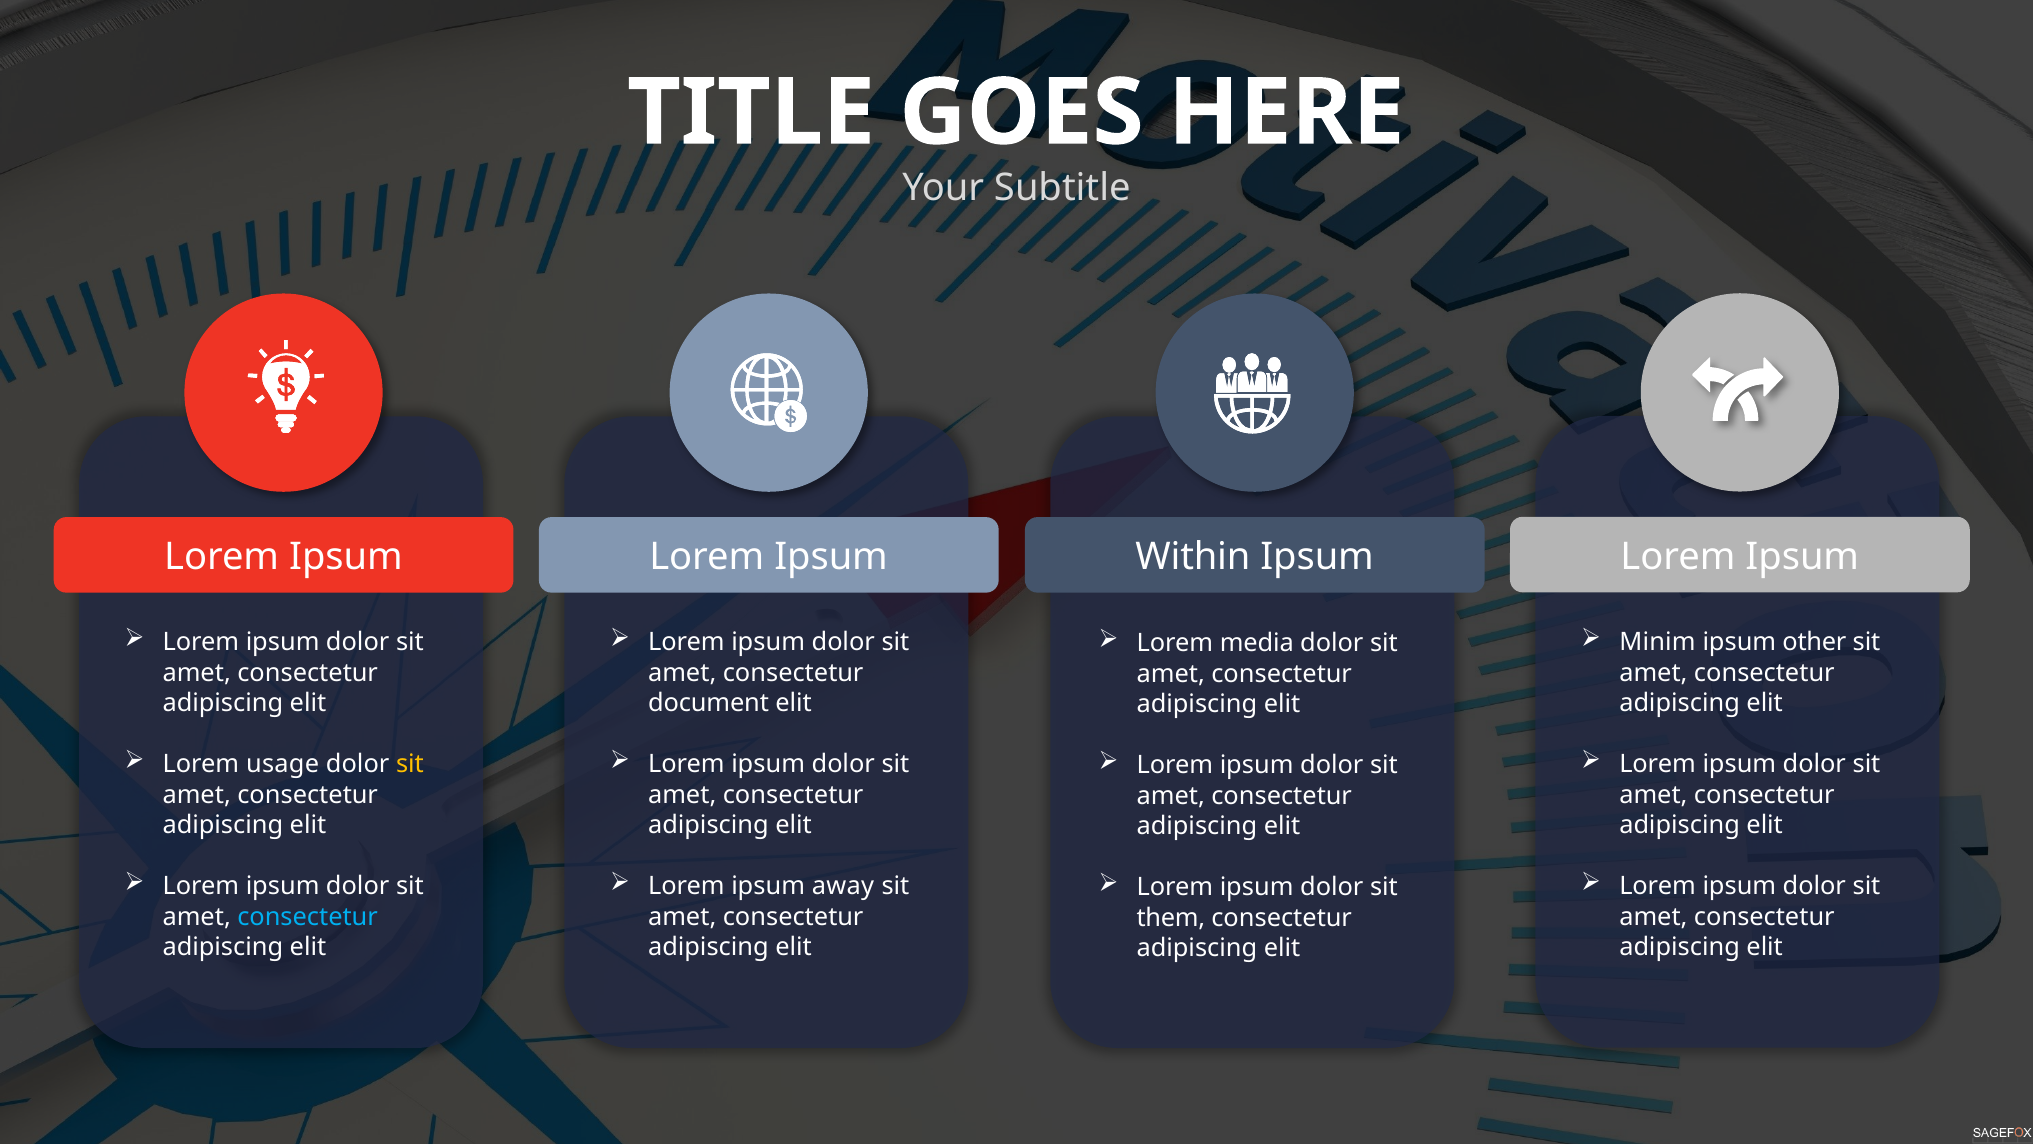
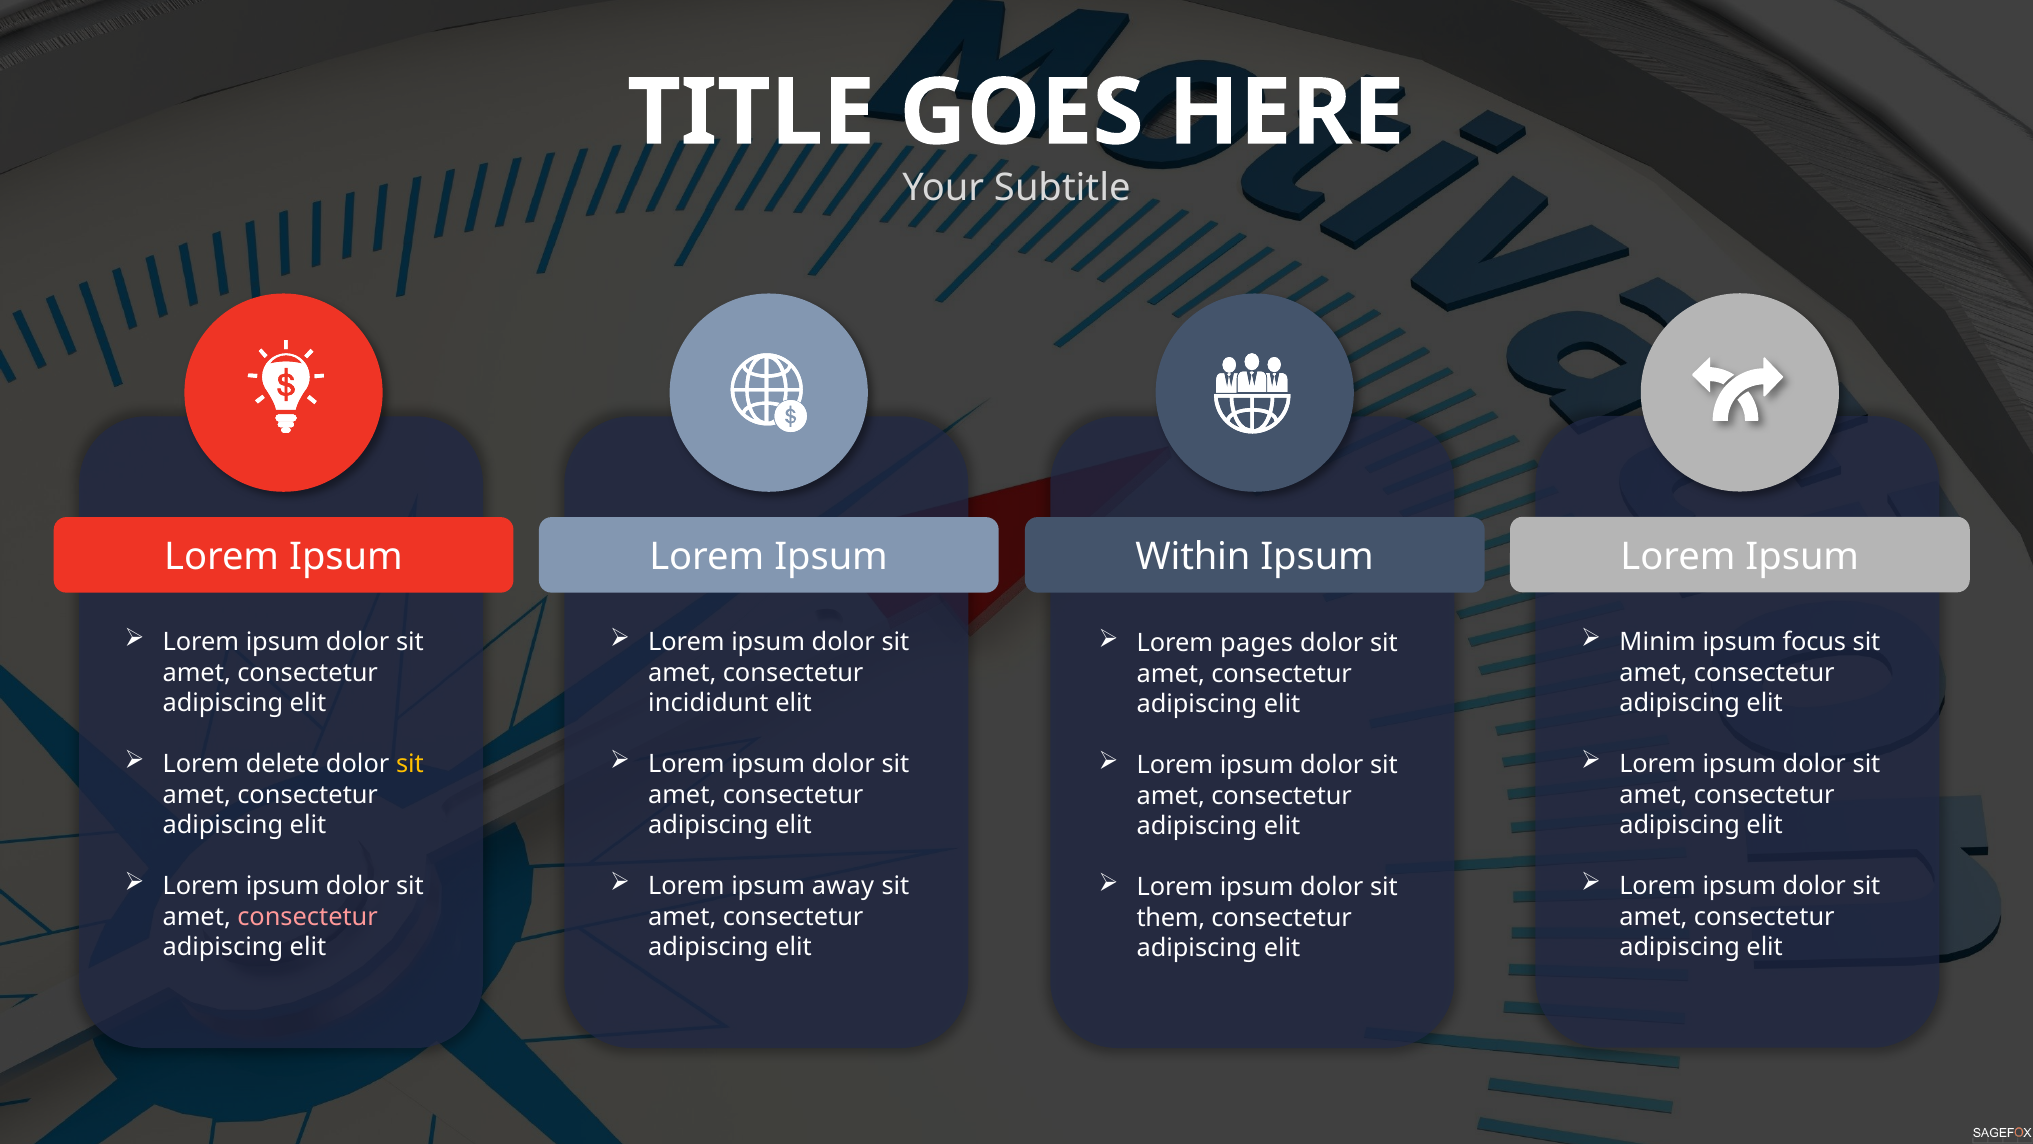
other: other -> focus
media: media -> pages
document: document -> incididunt
usage: usage -> delete
consectetur at (308, 917) colour: light blue -> pink
